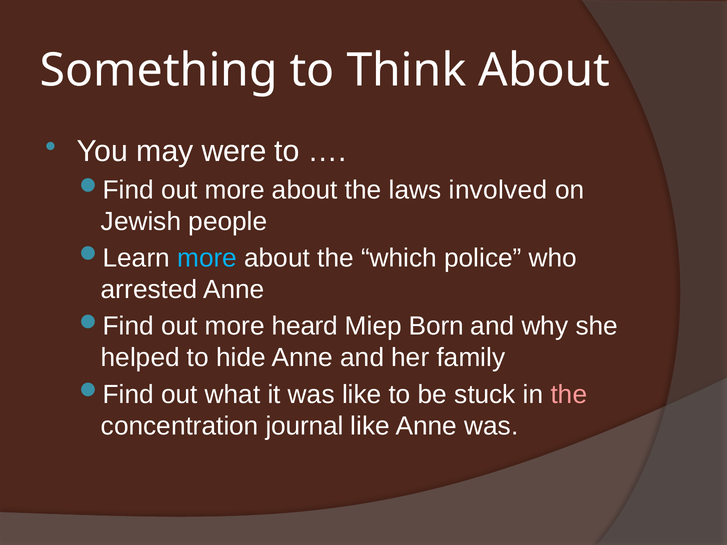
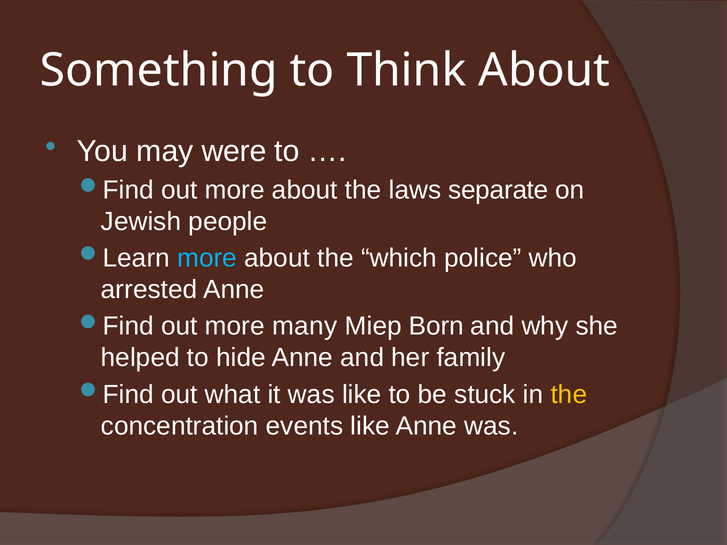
involved: involved -> separate
heard: heard -> many
the at (569, 395) colour: pink -> yellow
journal: journal -> events
